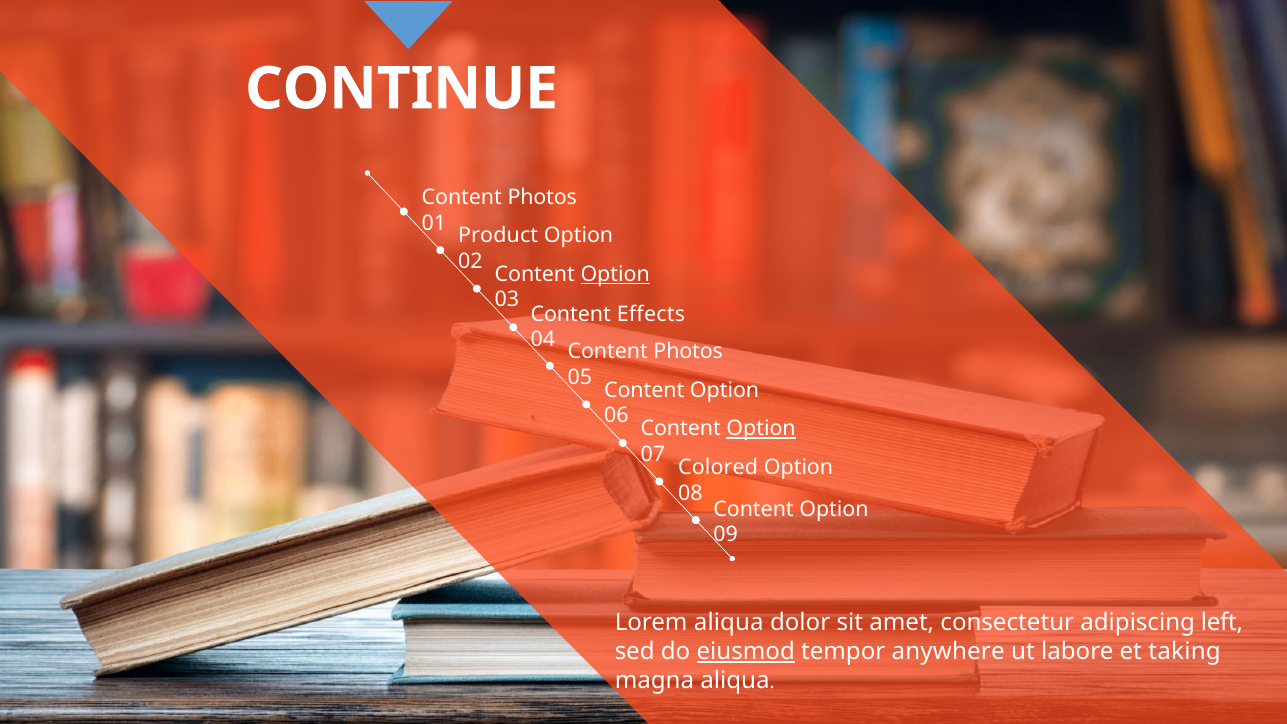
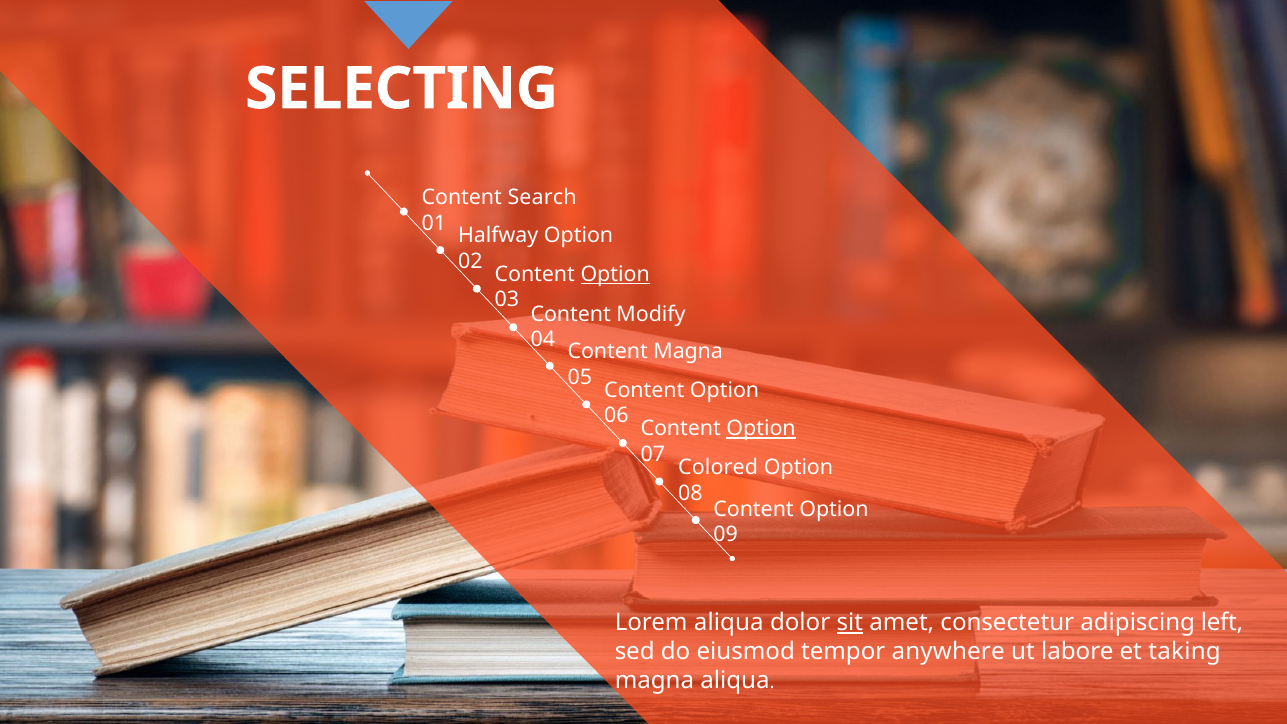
CONTINUE: CONTINUE -> SELECTING
Photos at (542, 198): Photos -> Search
Product: Product -> Halfway
Effects: Effects -> Modify
Photos at (688, 352): Photos -> Magna
sit underline: none -> present
eiusmod underline: present -> none
